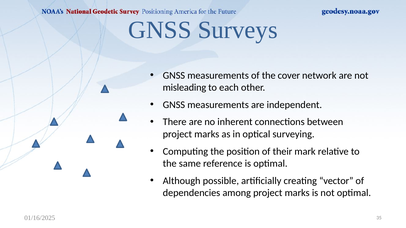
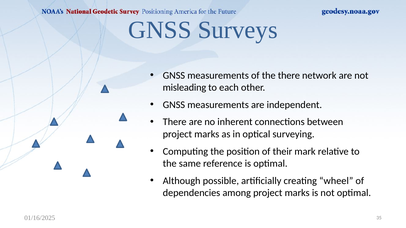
the cover: cover -> there
vector: vector -> wheel
